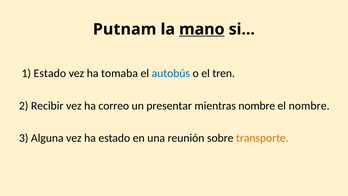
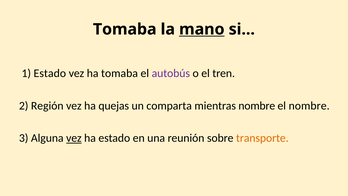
Putnam at (125, 29): Putnam -> Tomaba
autobús colour: blue -> purple
Recibir: Recibir -> Región
correo: correo -> quejas
presentar: presentar -> comparta
vez at (74, 138) underline: none -> present
